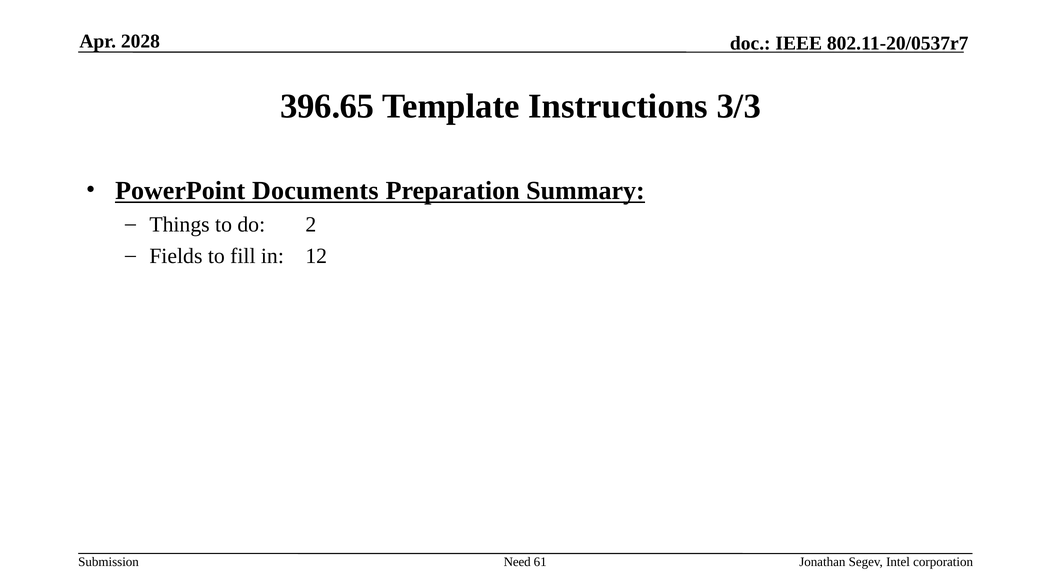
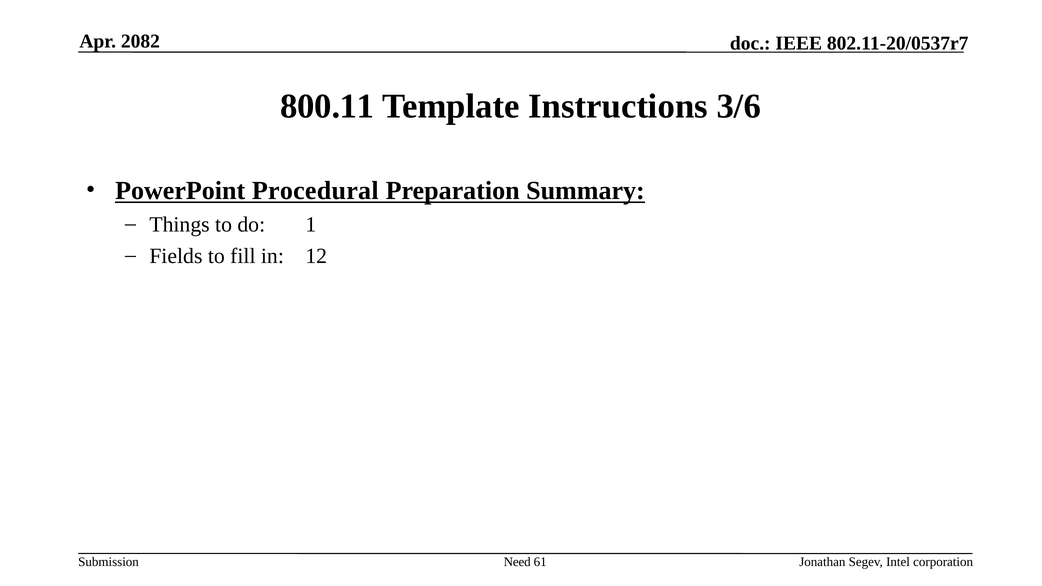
2028: 2028 -> 2082
396.65: 396.65 -> 800.11
3/3: 3/3 -> 3/6
Documents: Documents -> Procedural
2: 2 -> 1
